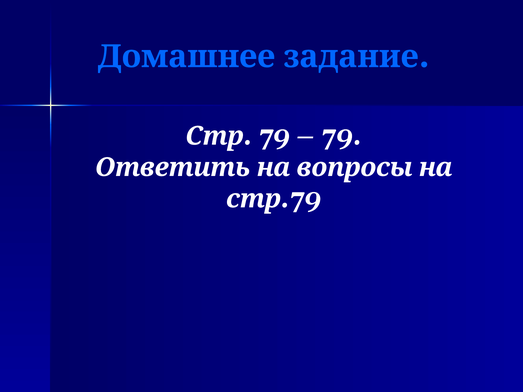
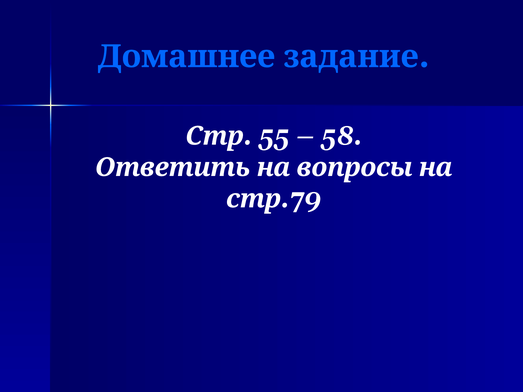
79 at (274, 136): 79 -> 55
79 at (341, 136): 79 -> 58
